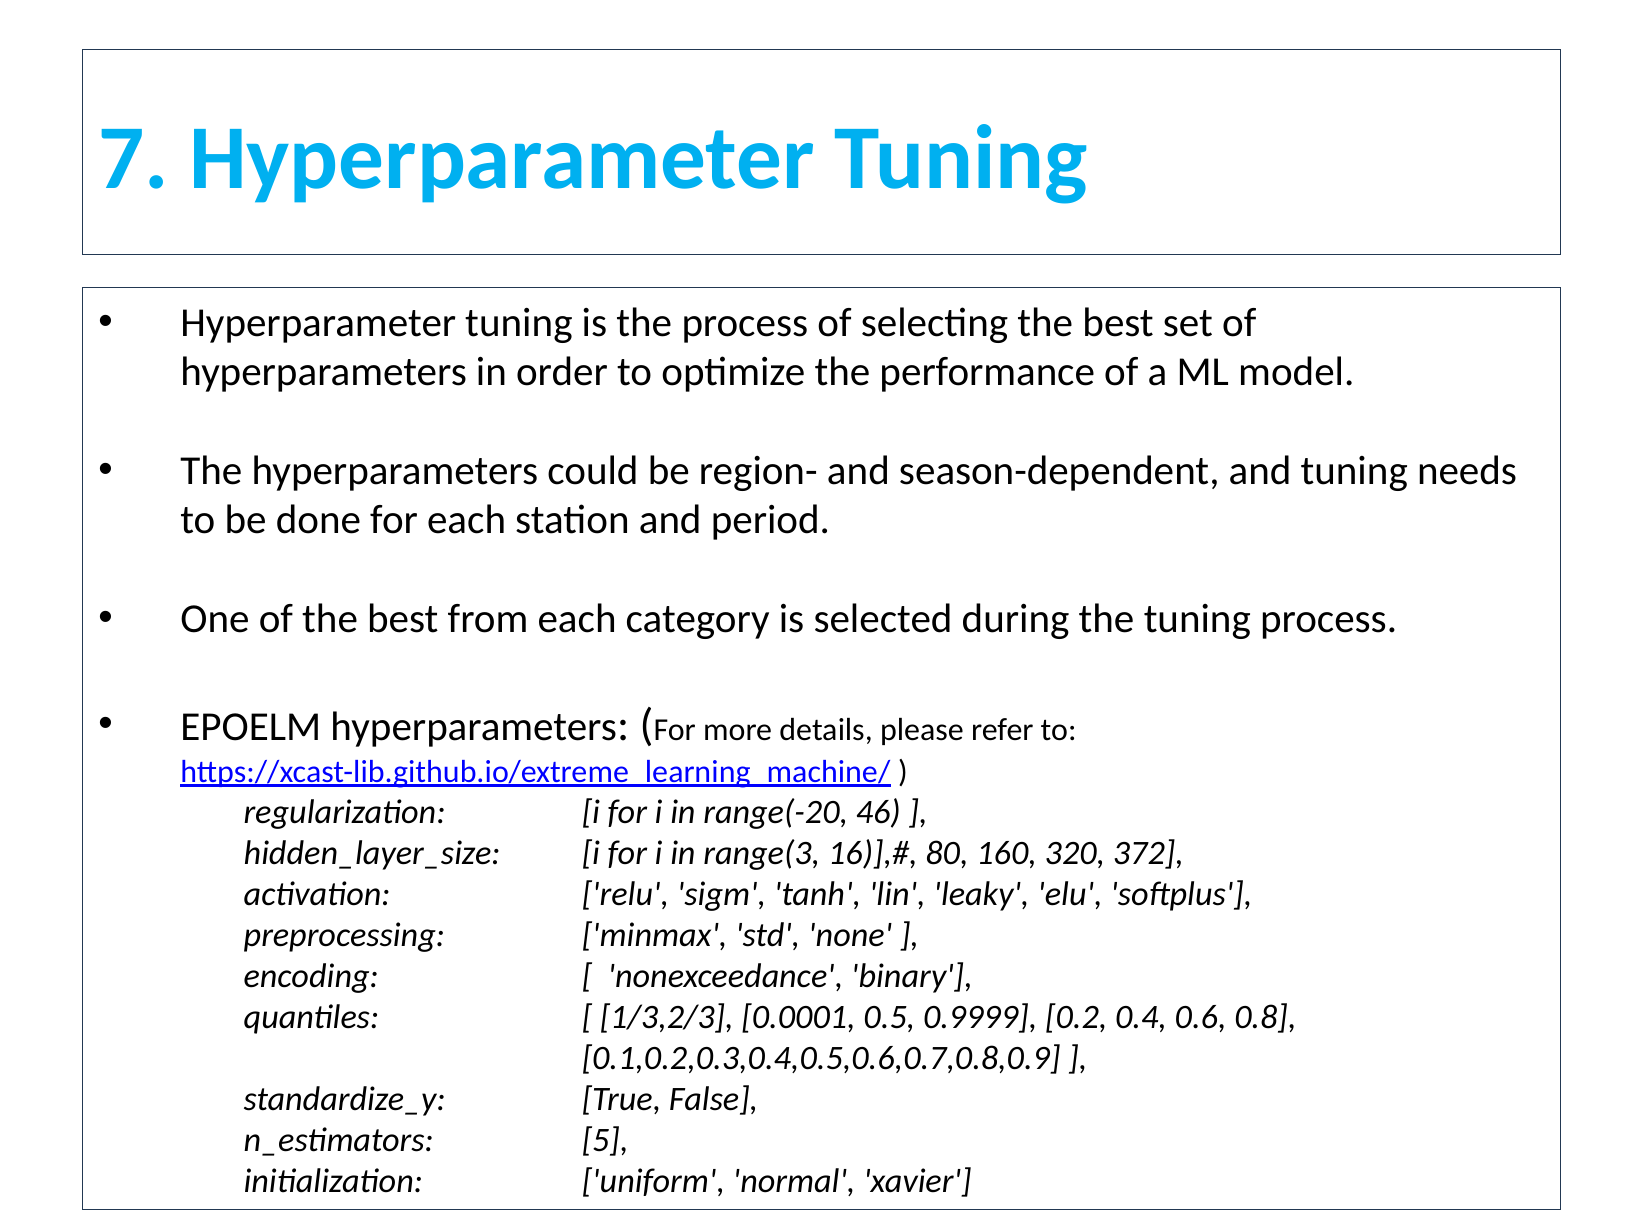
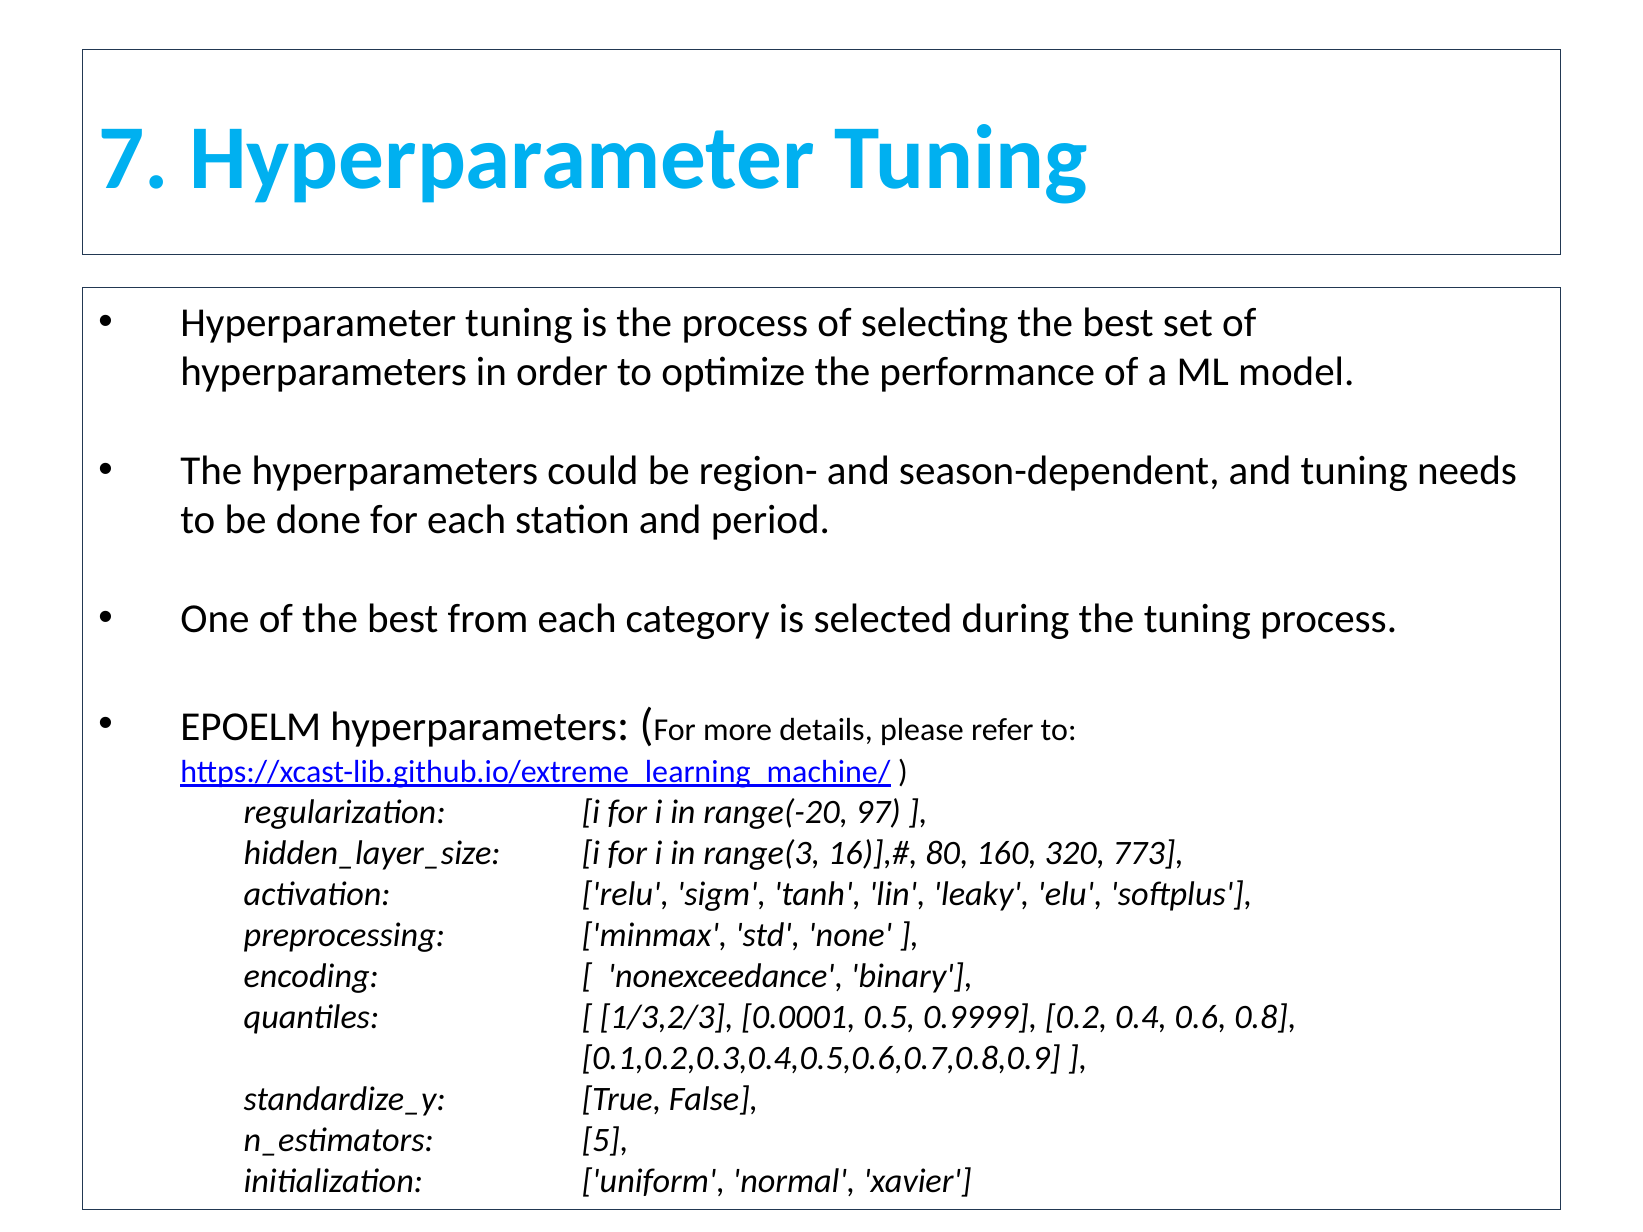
46: 46 -> 97
372: 372 -> 773
